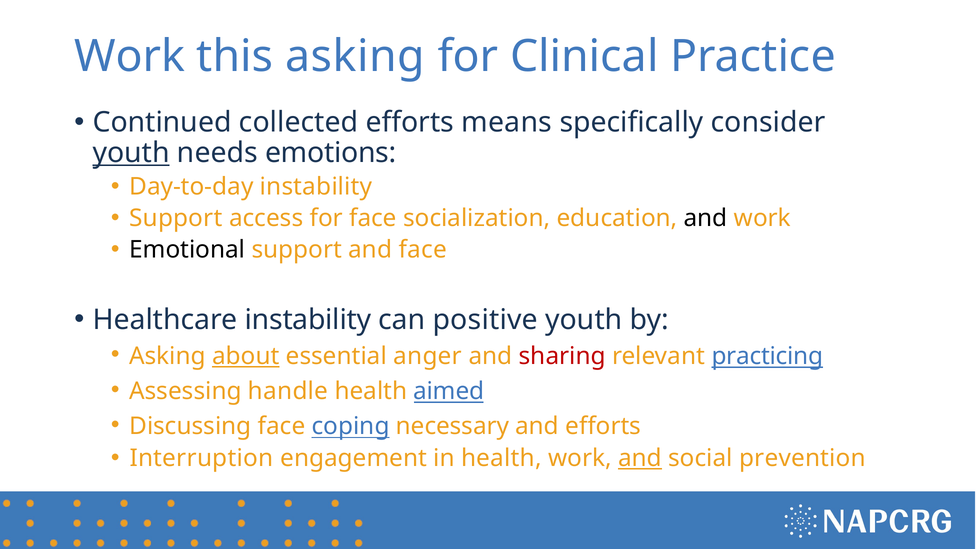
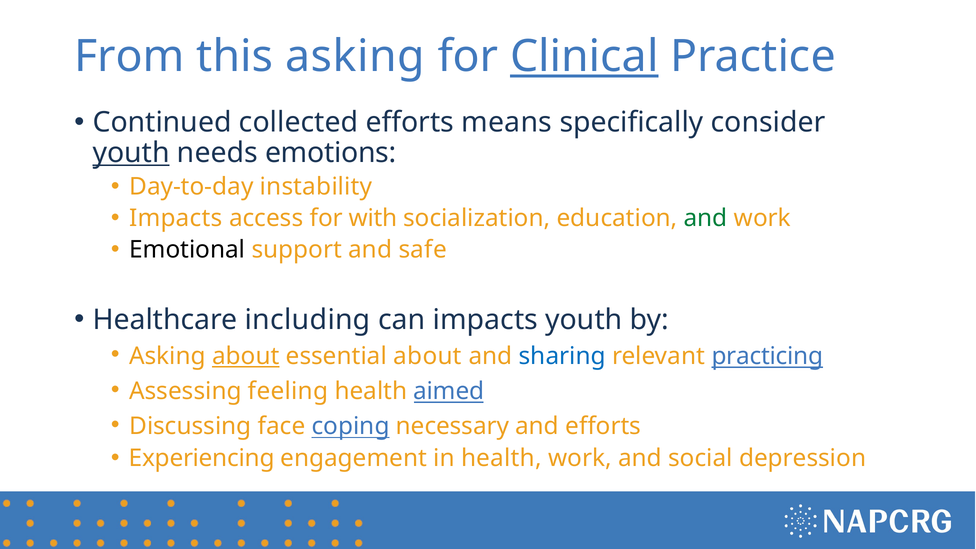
Work at (130, 57): Work -> From
Clinical underline: none -> present
Support at (176, 218): Support -> Impacts
for face: face -> with
and at (706, 218) colour: black -> green
and face: face -> safe
Healthcare instability: instability -> including
can positive: positive -> impacts
essential anger: anger -> about
sharing colour: red -> blue
handle: handle -> feeling
Interruption: Interruption -> Experiencing
and at (640, 458) underline: present -> none
prevention: prevention -> depression
